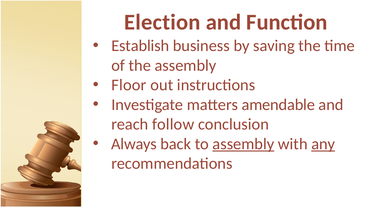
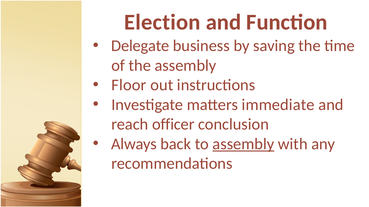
Establish: Establish -> Delegate
amendable: amendable -> immediate
follow: follow -> officer
any underline: present -> none
